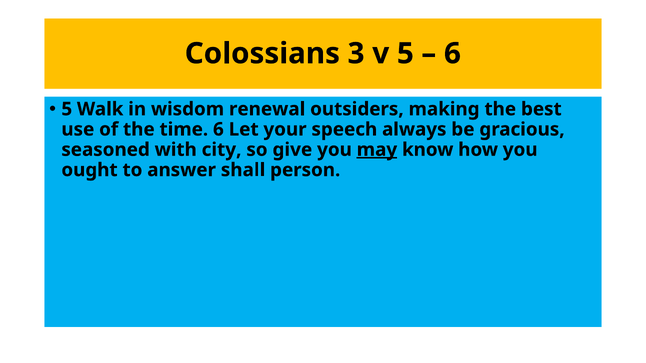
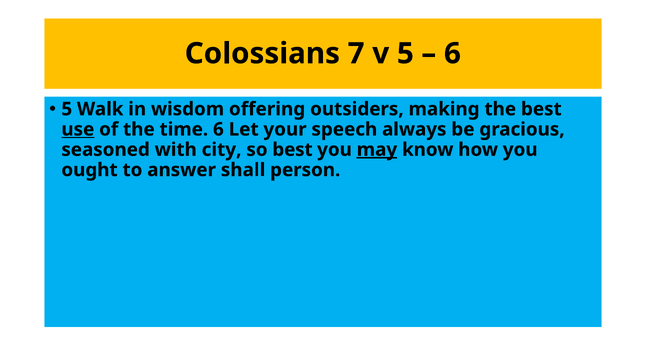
3: 3 -> 7
renewal: renewal -> offering
use underline: none -> present
so give: give -> best
